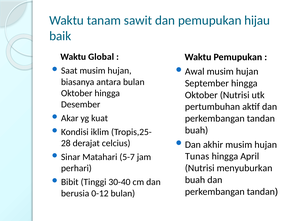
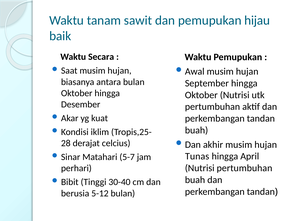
Global: Global -> Secara
Nutrisi menyuburkan: menyuburkan -> pertumbuhan
0-12: 0-12 -> 5-12
